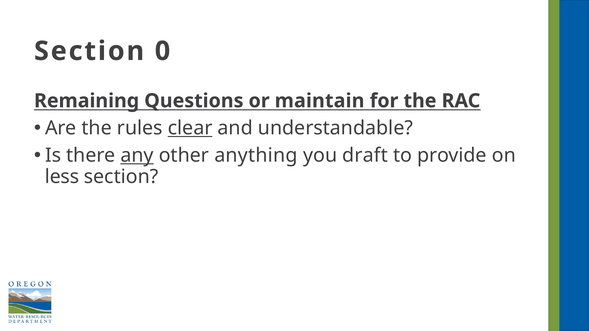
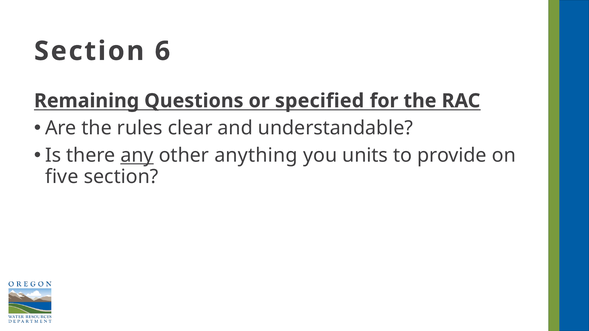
0: 0 -> 6
maintain: maintain -> specified
clear underline: present -> none
draft: draft -> units
less: less -> five
